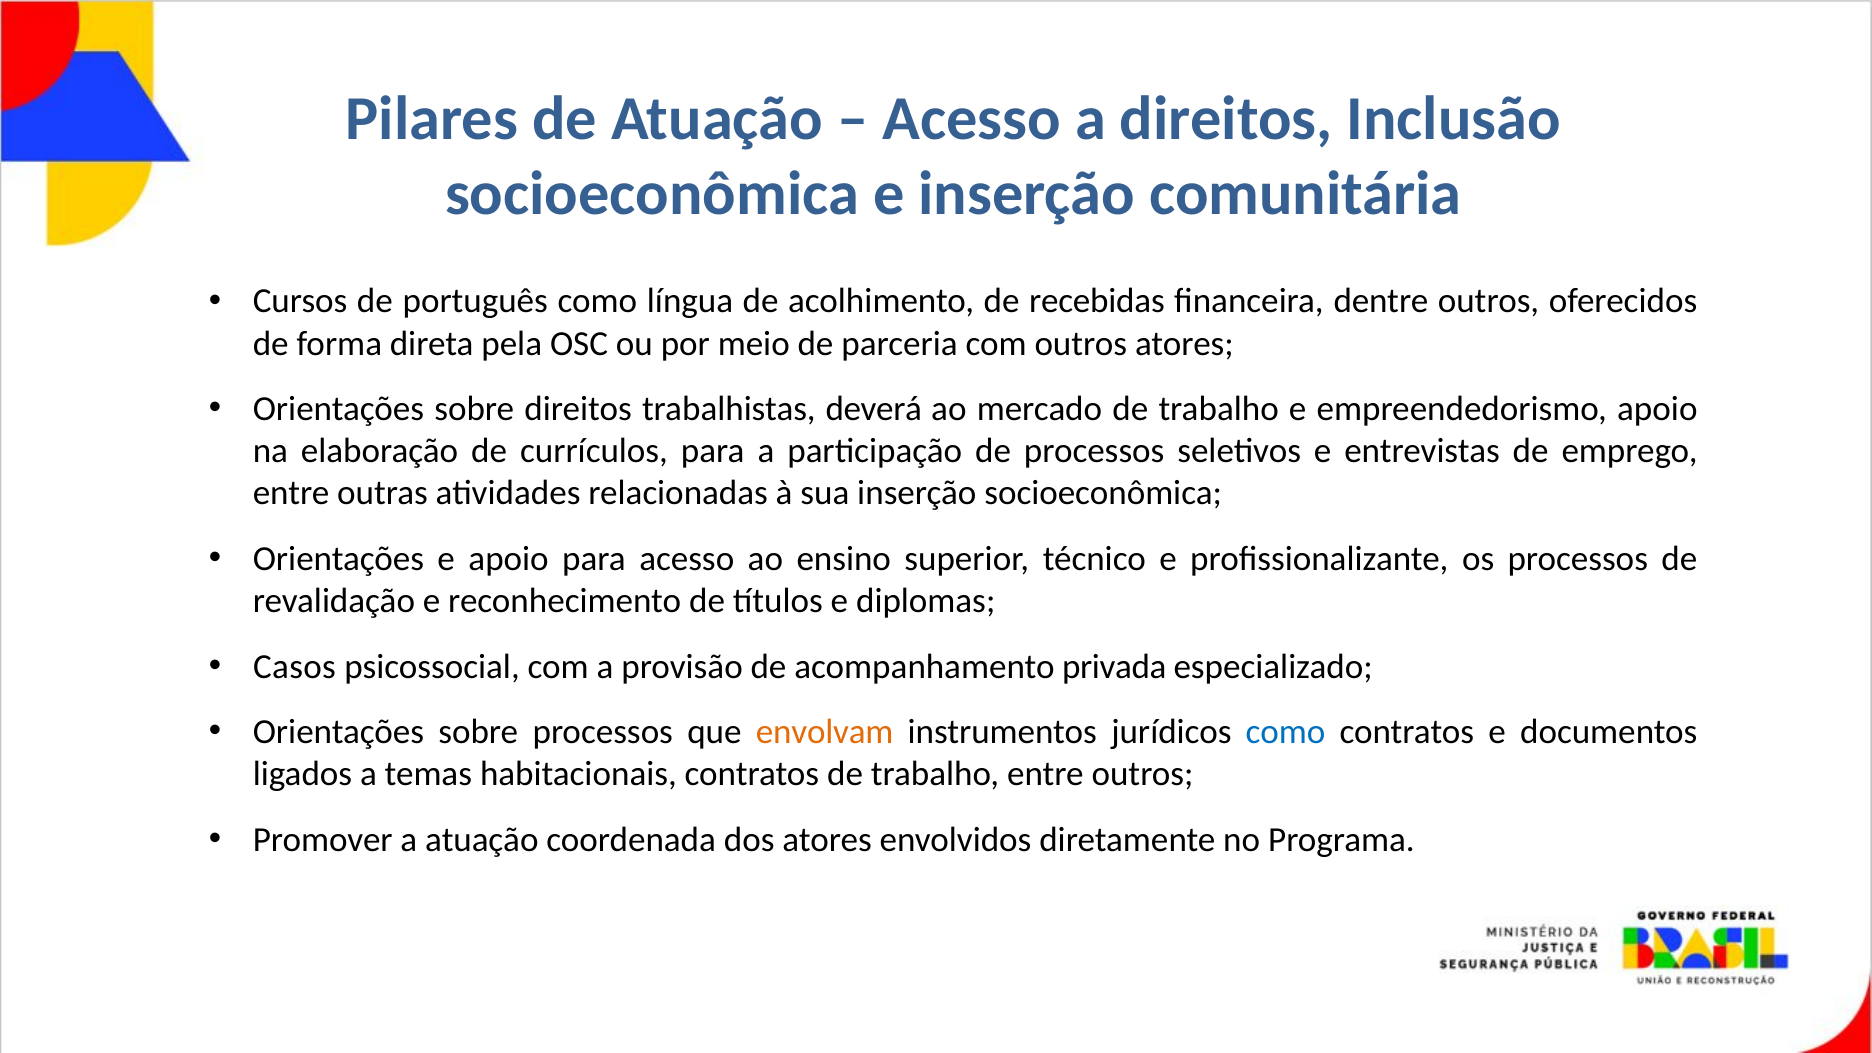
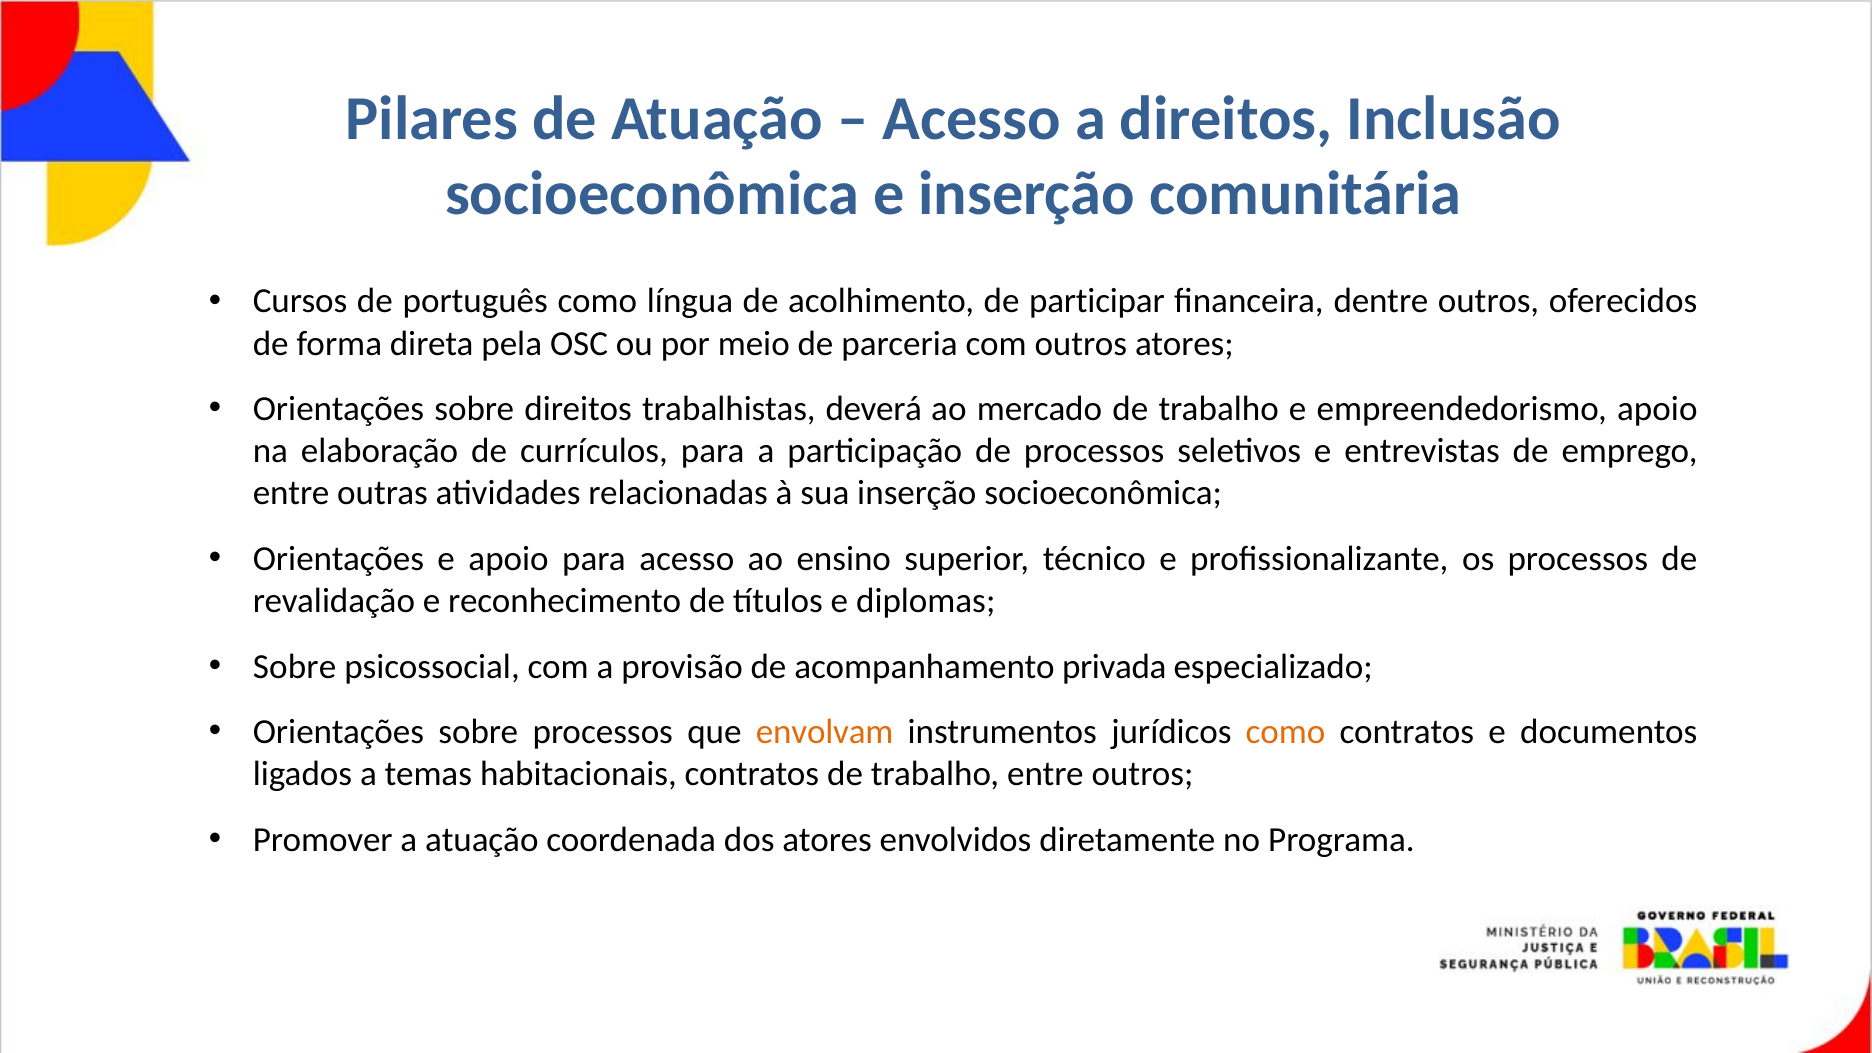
recebidas: recebidas -> participar
Casos at (295, 667): Casos -> Sobre
como at (1286, 732) colour: blue -> orange
